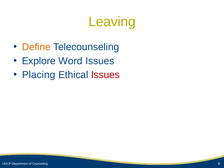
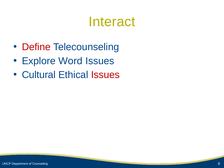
Leaving: Leaving -> Interact
Define colour: orange -> red
Placing: Placing -> Cultural
